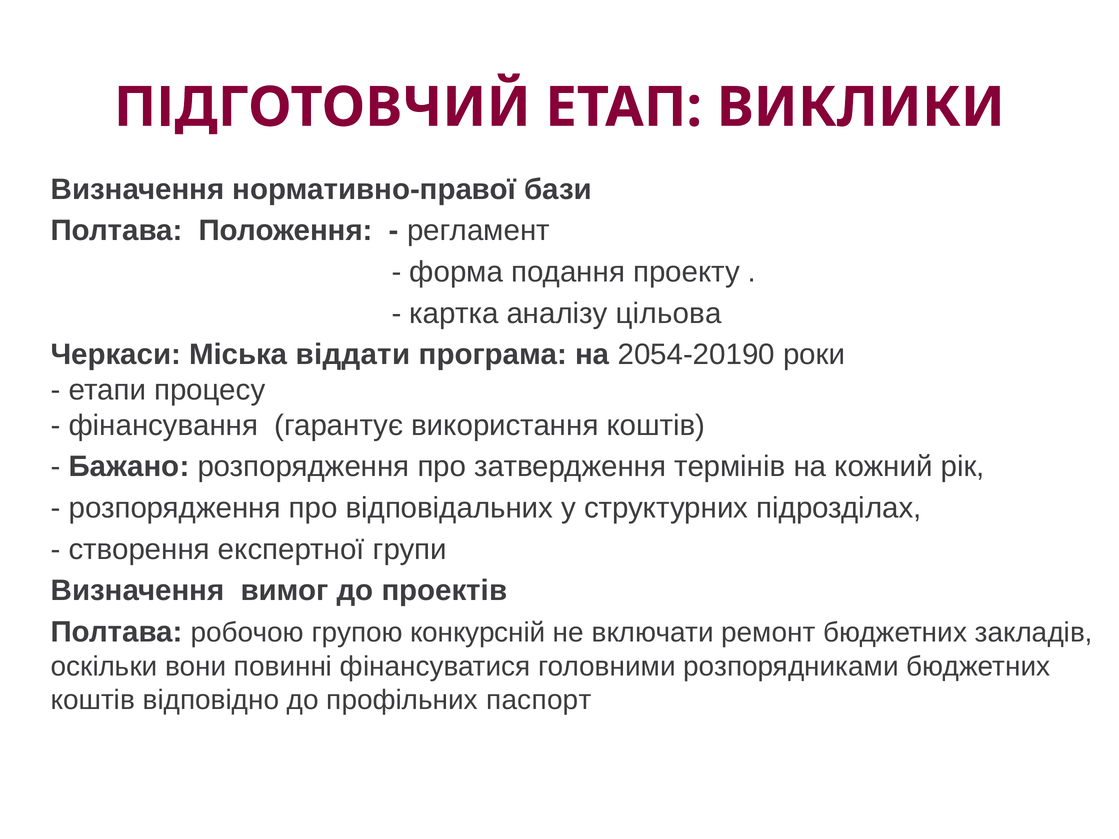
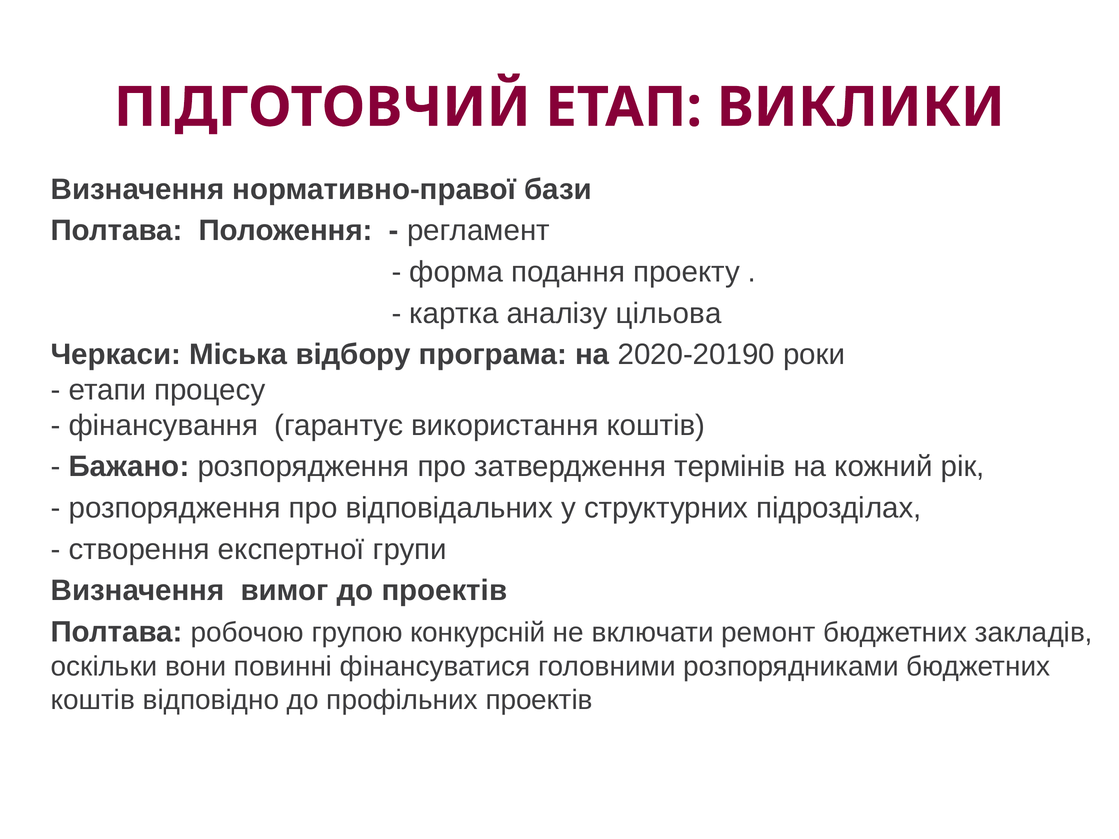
віддати: віддати -> відбору
2054-20190: 2054-20190 -> 2020-20190
профільних паспорт: паспорт -> проектів
